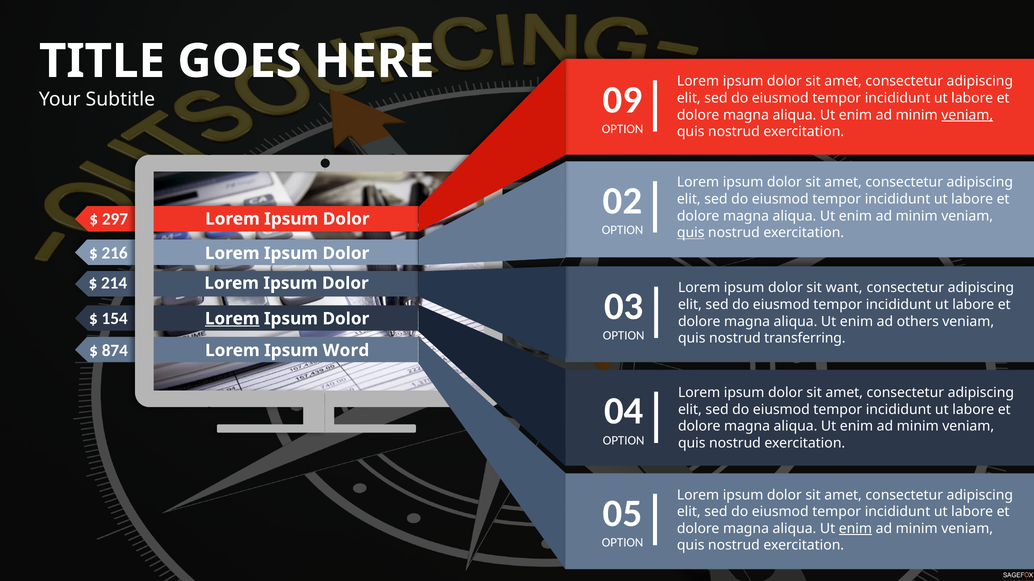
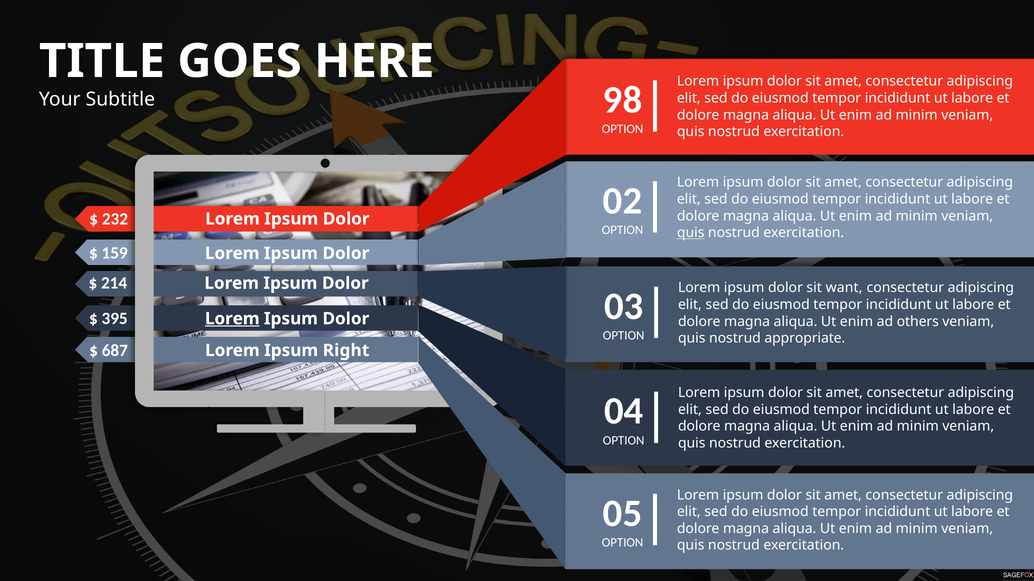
09: 09 -> 98
veniam at (967, 115) underline: present -> none
297: 297 -> 232
216: 216 -> 159
154: 154 -> 395
transferring: transferring -> appropriate
874: 874 -> 687
Word: Word -> Right
enim at (855, 529) underline: present -> none
